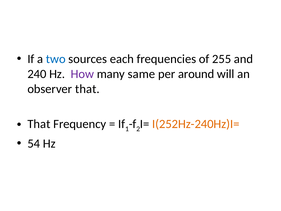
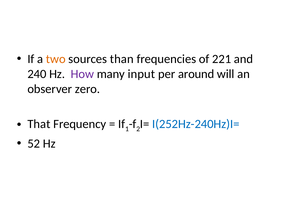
two colour: blue -> orange
each: each -> than
255: 255 -> 221
same: same -> input
observer that: that -> zero
I(252Hz-240Hz)I= colour: orange -> blue
54: 54 -> 52
